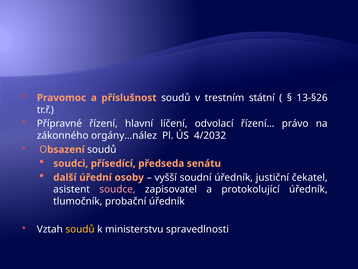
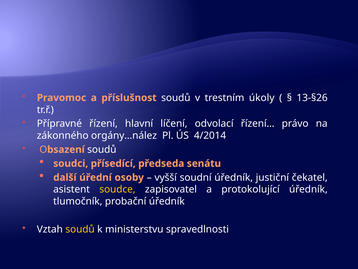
státní: státní -> úkoly
4/2032: 4/2032 -> 4/2014
soudce colour: pink -> yellow
